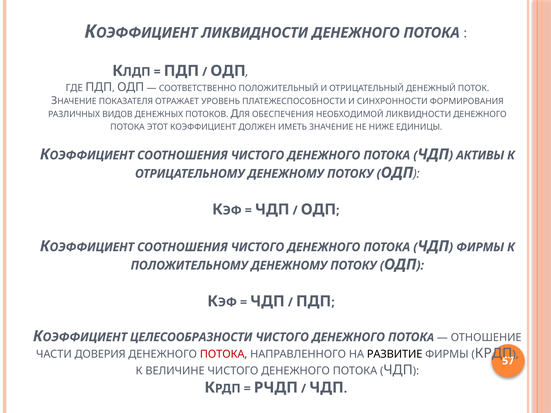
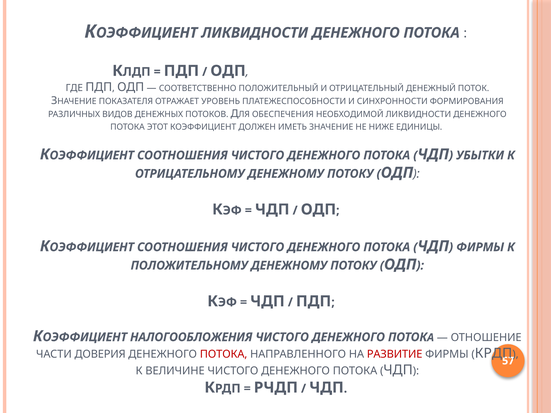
АКТИВЫ: АКТИВЫ -> УБЫТКИ
ЦЕЛЕСООБРАЗНОСТИ: ЦЕЛЕСООБРАЗНОСТИ -> НАЛОГООБЛОЖЕНИЯ
РАЗВИТИЕ colour: black -> red
